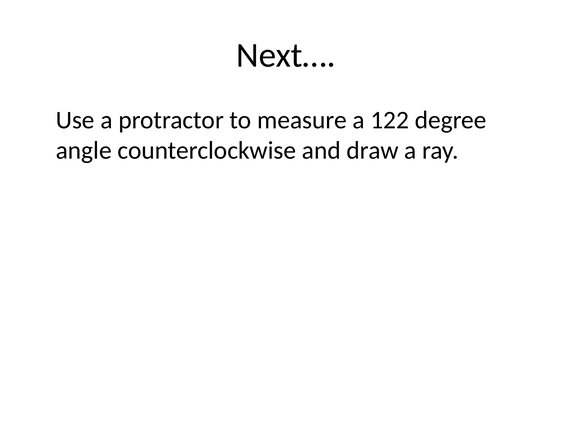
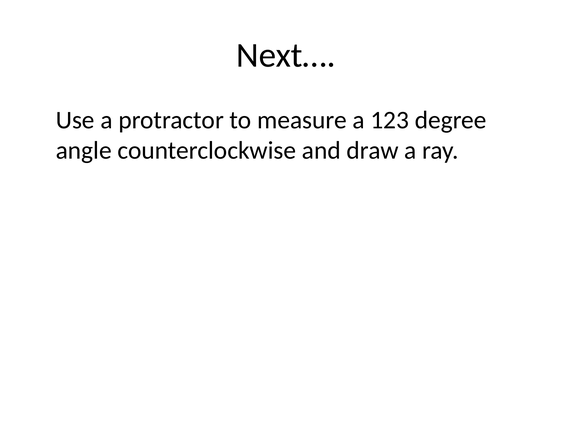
122: 122 -> 123
